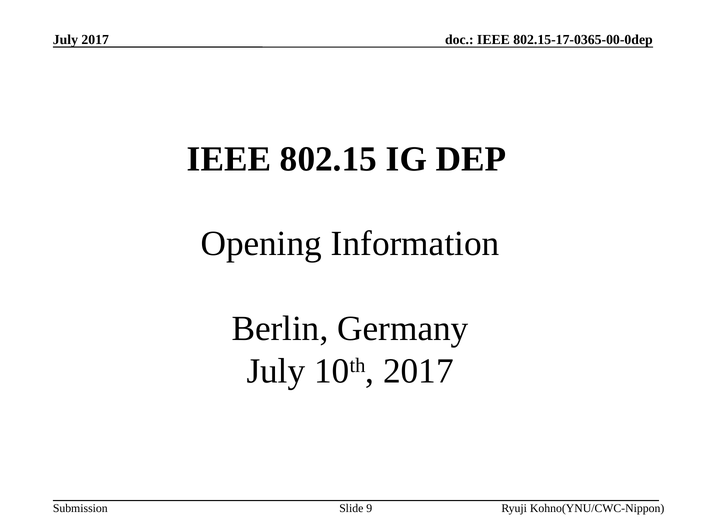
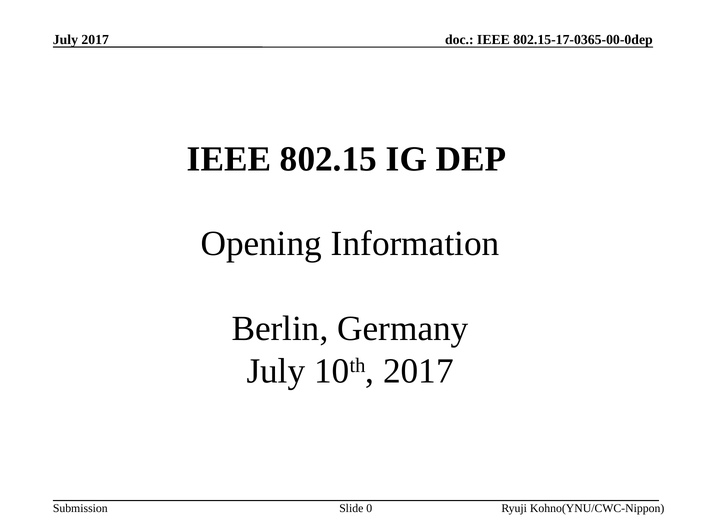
9: 9 -> 0
